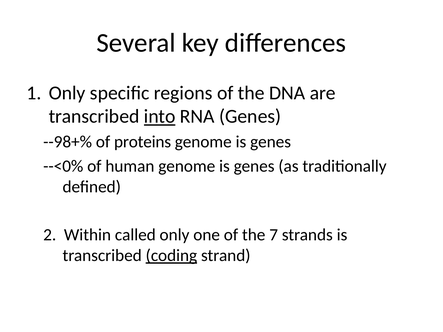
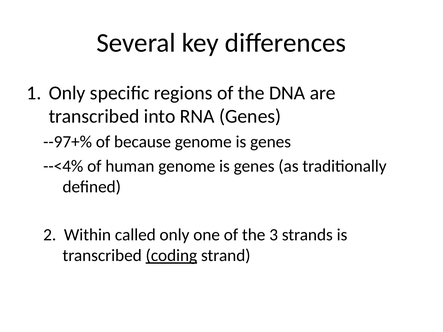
into underline: present -> none
--98+%: --98+% -> --97+%
proteins: proteins -> because
--<0%: --<0% -> --<4%
7: 7 -> 3
